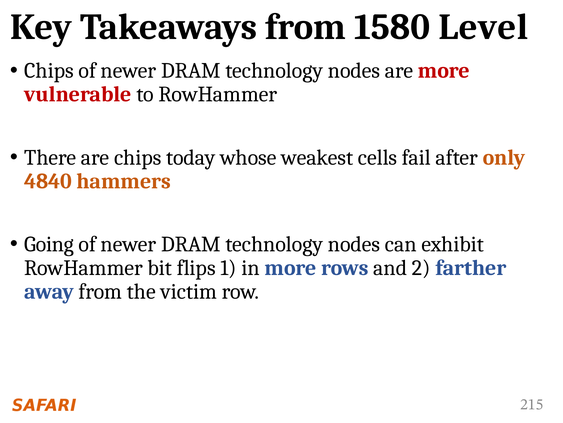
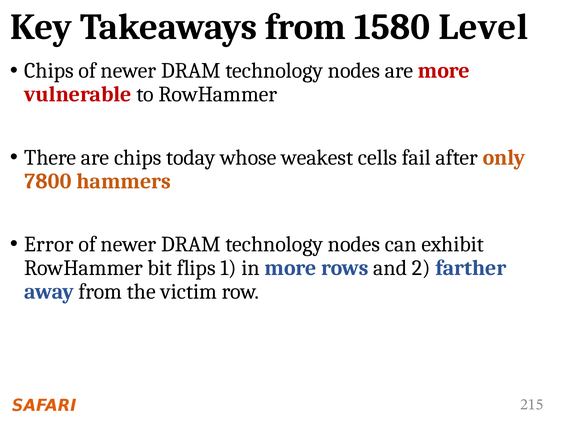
4840: 4840 -> 7800
Going: Going -> Error
